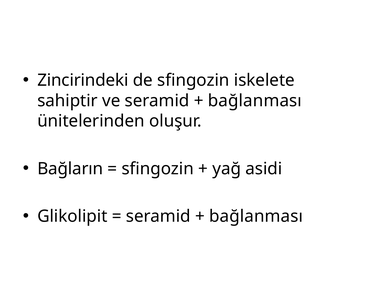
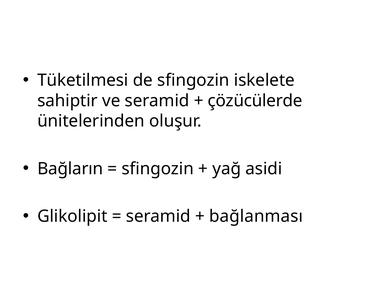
Zincirindeki: Zincirindeki -> Tüketilmesi
bağlanması at (255, 101): bağlanması -> çözücülerde
